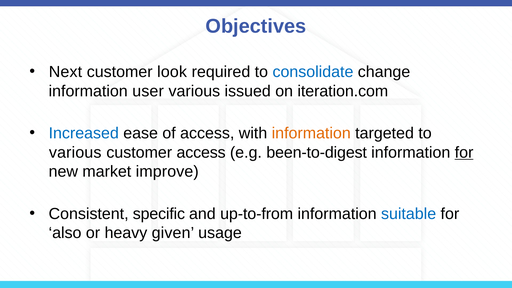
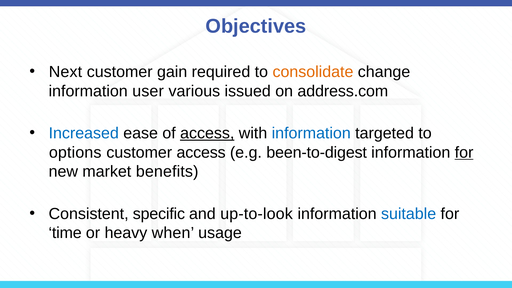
look: look -> gain
consolidate colour: blue -> orange
iteration.com: iteration.com -> address.com
access at (207, 133) underline: none -> present
information at (311, 133) colour: orange -> blue
various at (75, 152): various -> options
improve: improve -> benefits
up-to-from: up-to-from -> up-to-look
also: also -> time
given: given -> when
